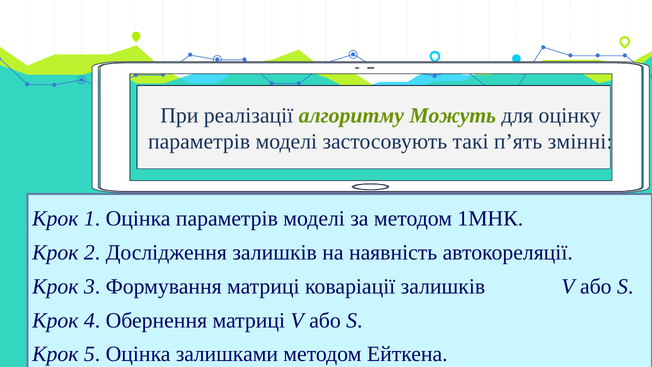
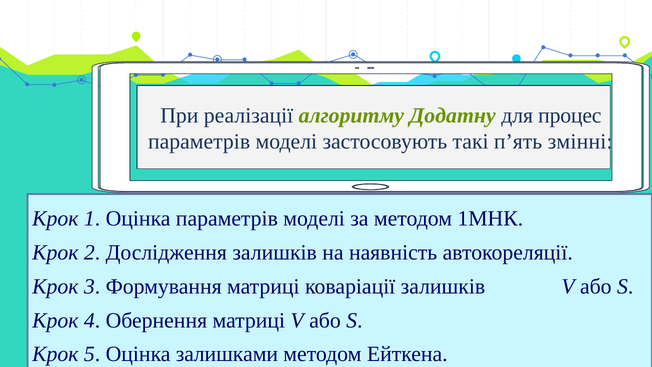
Можуть: Можуть -> Додатну
оцінку: оцінку -> процес
